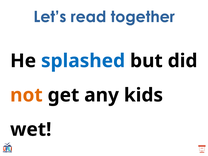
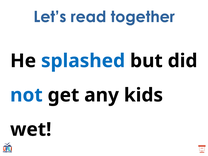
not colour: orange -> blue
